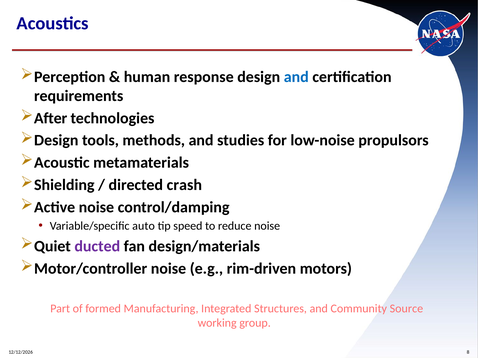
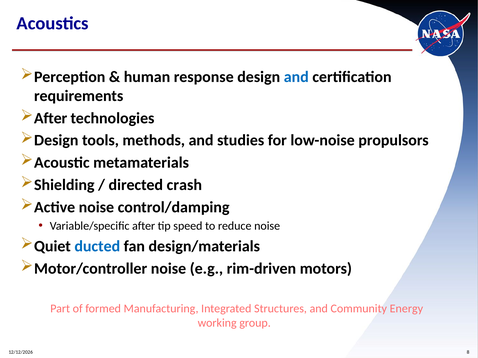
Variable/specific auto: auto -> after
ducted colour: purple -> blue
Source: Source -> Energy
